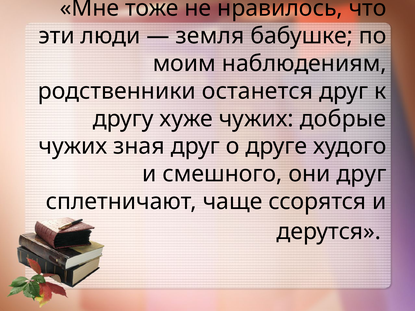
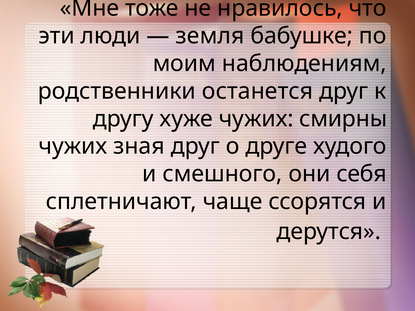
добрые: добрые -> смирны
они друг: друг -> себя
